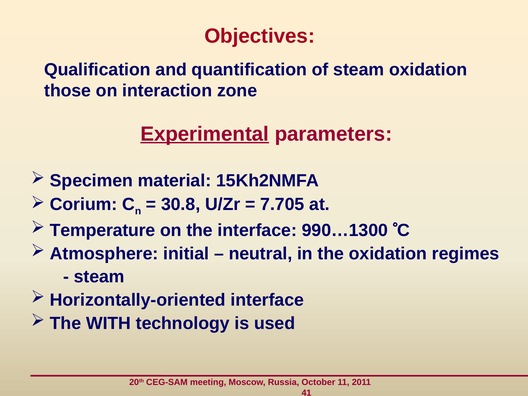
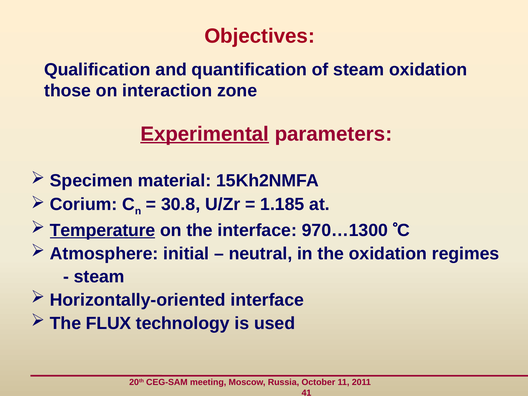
7.705: 7.705 -> 1.185
Temperature underline: none -> present
990…1300: 990…1300 -> 970…1300
WITH: WITH -> FLUX
